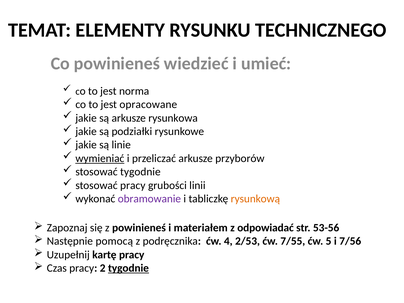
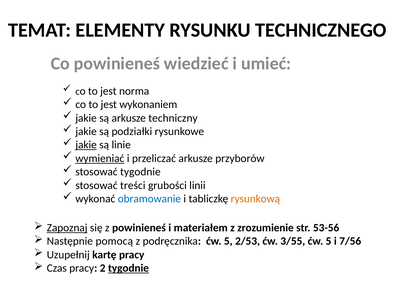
opracowane: opracowane -> wykonaniem
rysunkowa: rysunkowa -> techniczny
jakie at (86, 145) underline: none -> present
stosować pracy: pracy -> treści
obramowanie colour: purple -> blue
Zapoznaj underline: none -> present
odpowiadać: odpowiadać -> zrozumienie
podręcznika ćw 4: 4 -> 5
7/55: 7/55 -> 3/55
